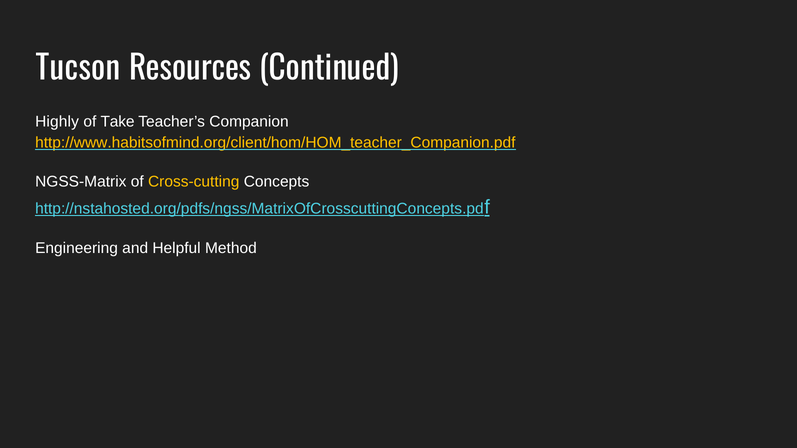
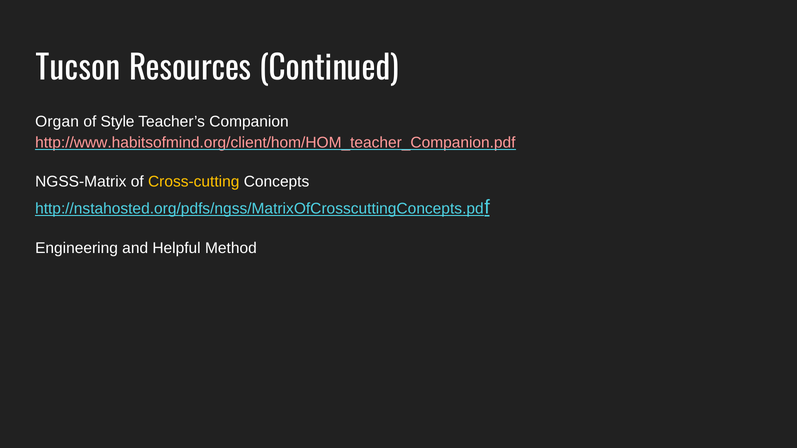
Highly: Highly -> Organ
Take: Take -> Style
http://www.habitsofmind.org/client/hom/HOM_teacher_Companion.pdf colour: yellow -> pink
